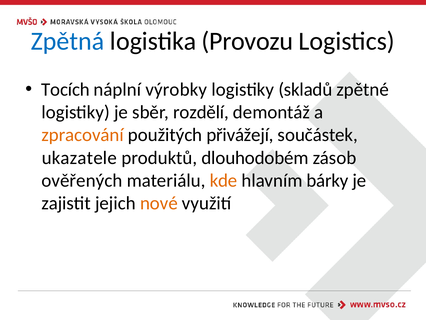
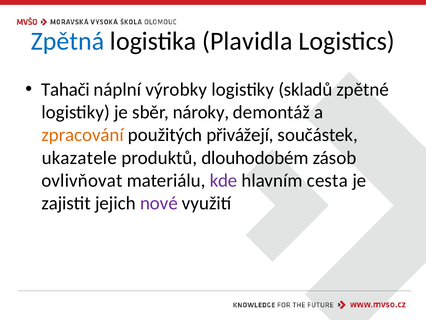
Provozu: Provozu -> Plavidla
Tocích: Tocích -> Tahači
rozdělí: rozdělí -> nároky
ověřených: ověřených -> ovlivňovat
kde colour: orange -> purple
bárky: bárky -> cesta
nové colour: orange -> purple
